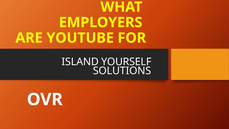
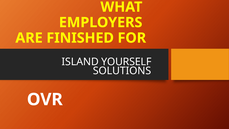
YOUTUBE: YOUTUBE -> FINISHED
